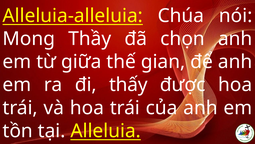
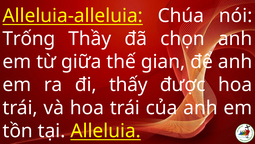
Mong: Mong -> Trống
